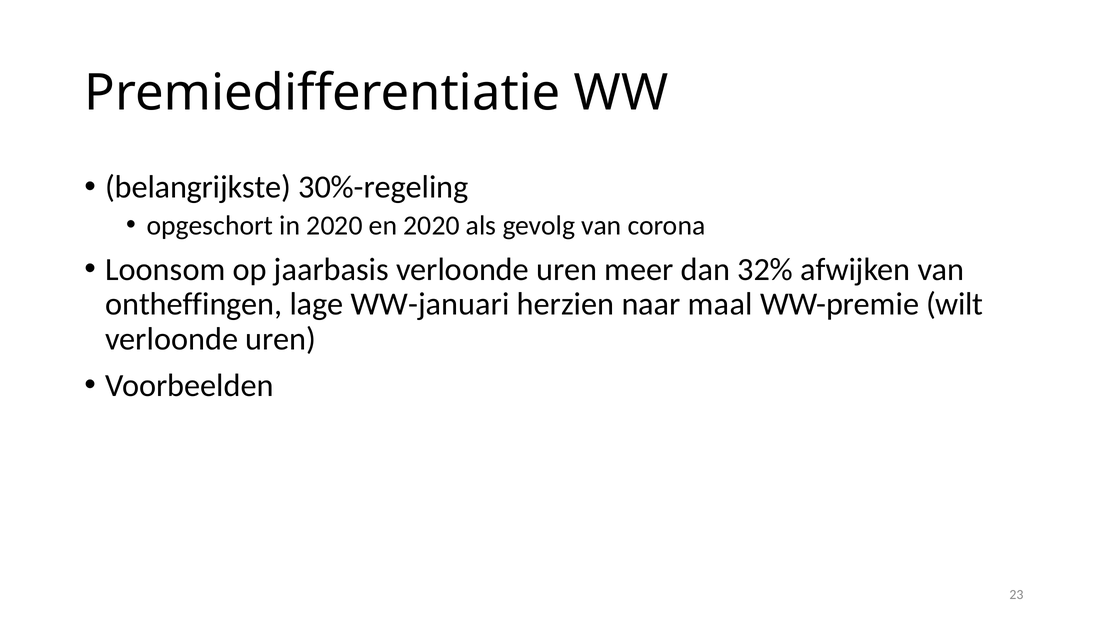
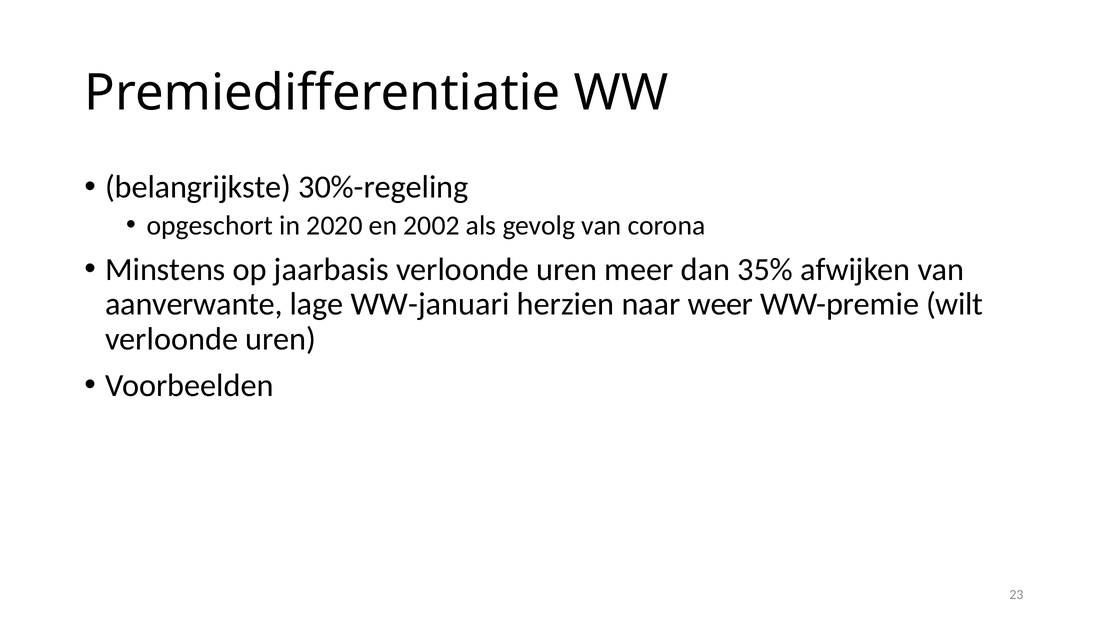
en 2020: 2020 -> 2002
Loonsom: Loonsom -> Minstens
32%: 32% -> 35%
ontheffingen: ontheffingen -> aanverwante
maal: maal -> weer
